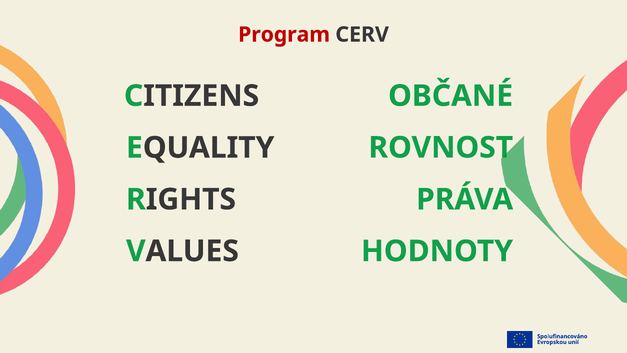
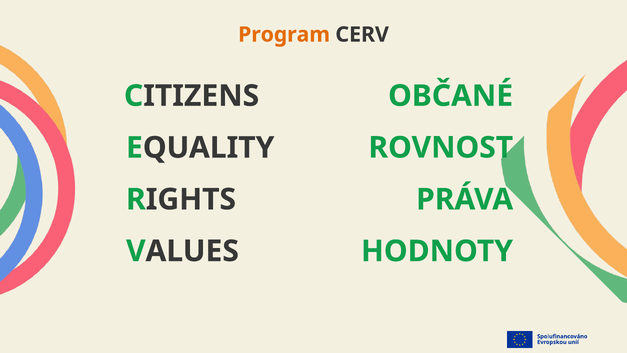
Program colour: red -> orange
